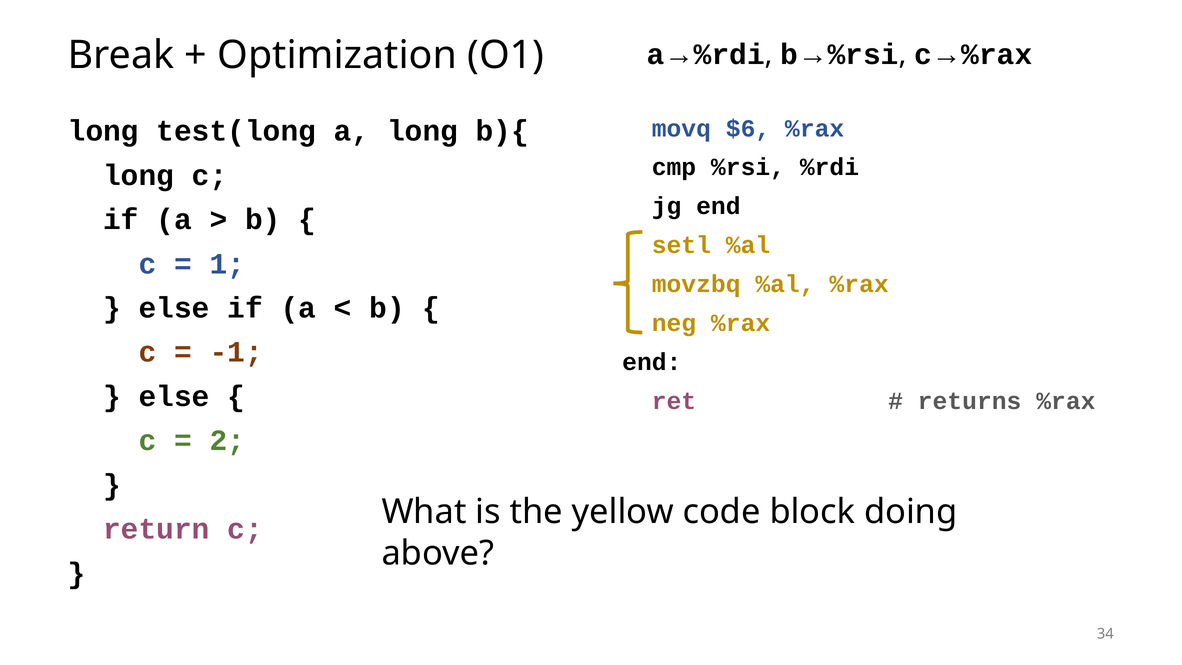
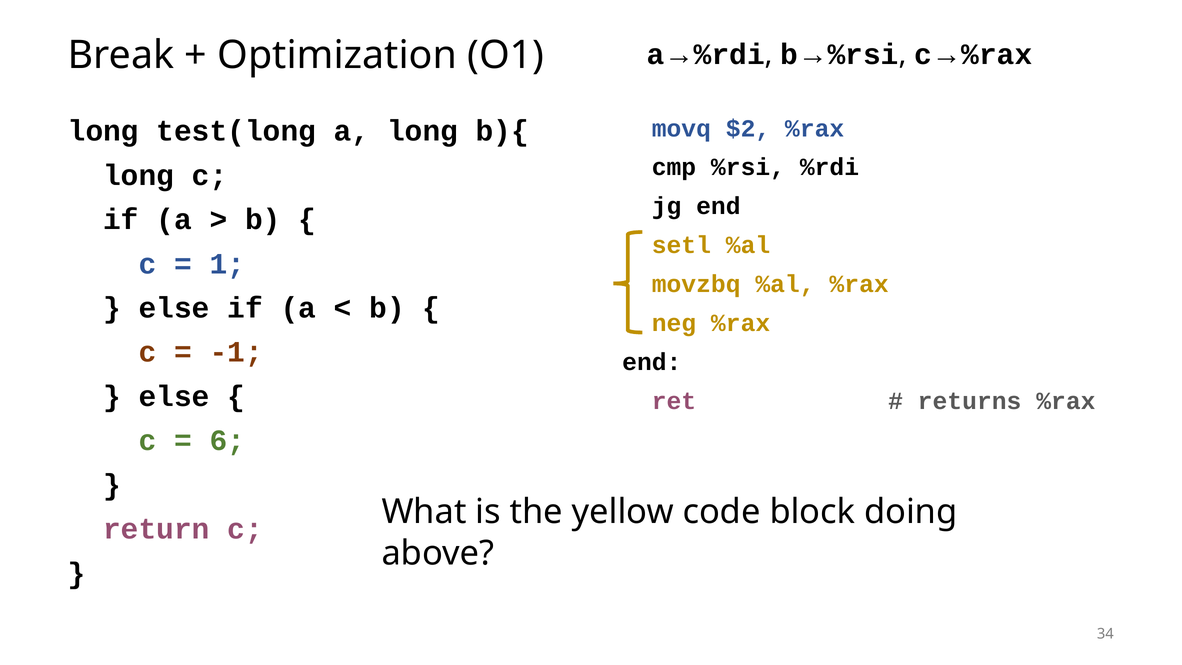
$6: $6 -> $2
2: 2 -> 6
